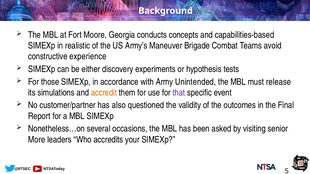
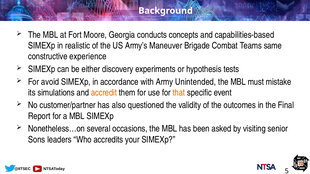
avoid: avoid -> same
those: those -> avoid
release: release -> mistake
that colour: purple -> orange
More: More -> Sons
